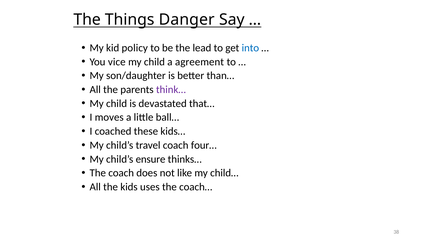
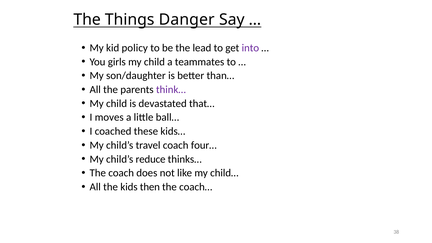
into colour: blue -> purple
vice: vice -> girls
agreement: agreement -> teammates
ensure: ensure -> reduce
uses: uses -> then
